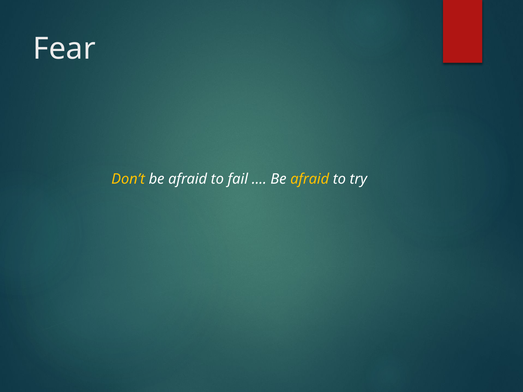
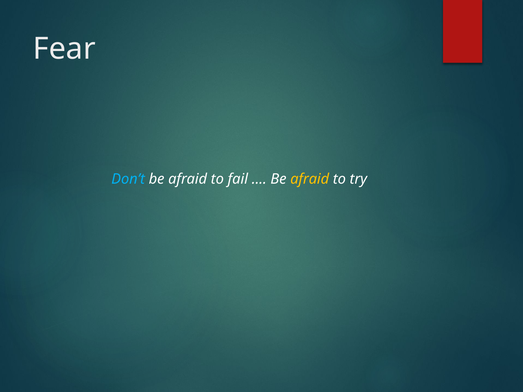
Don’t colour: yellow -> light blue
